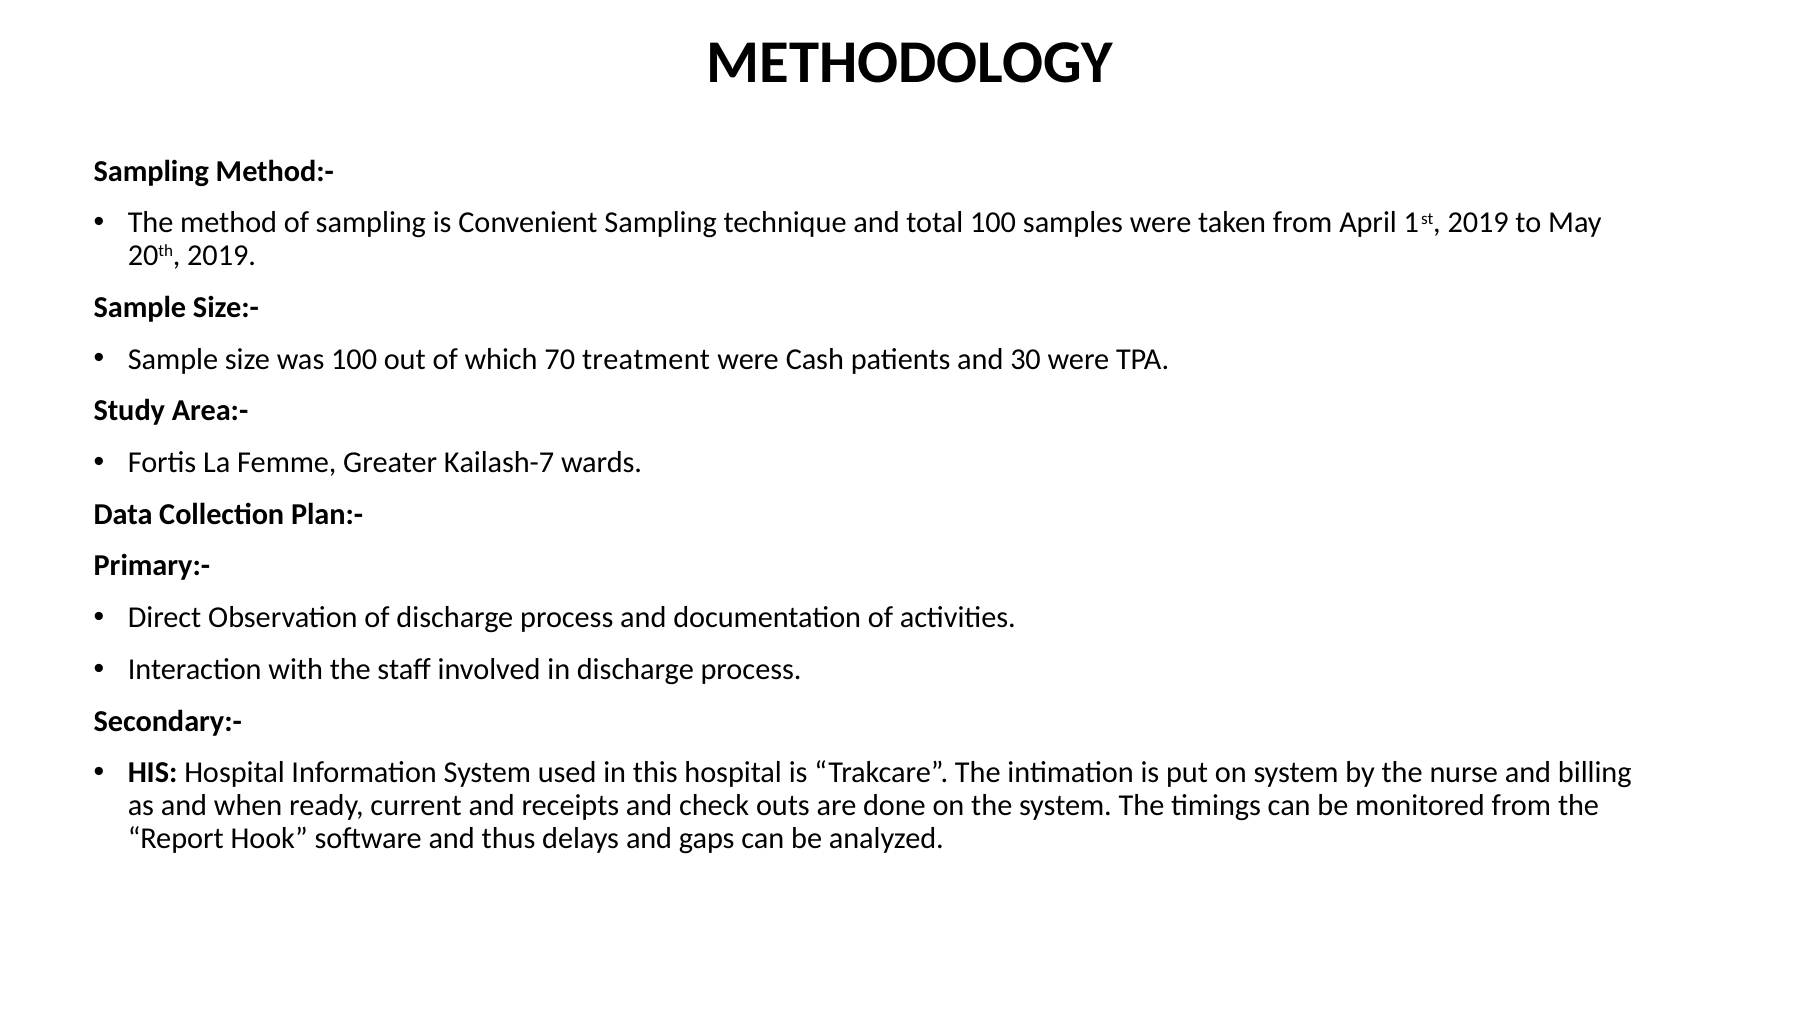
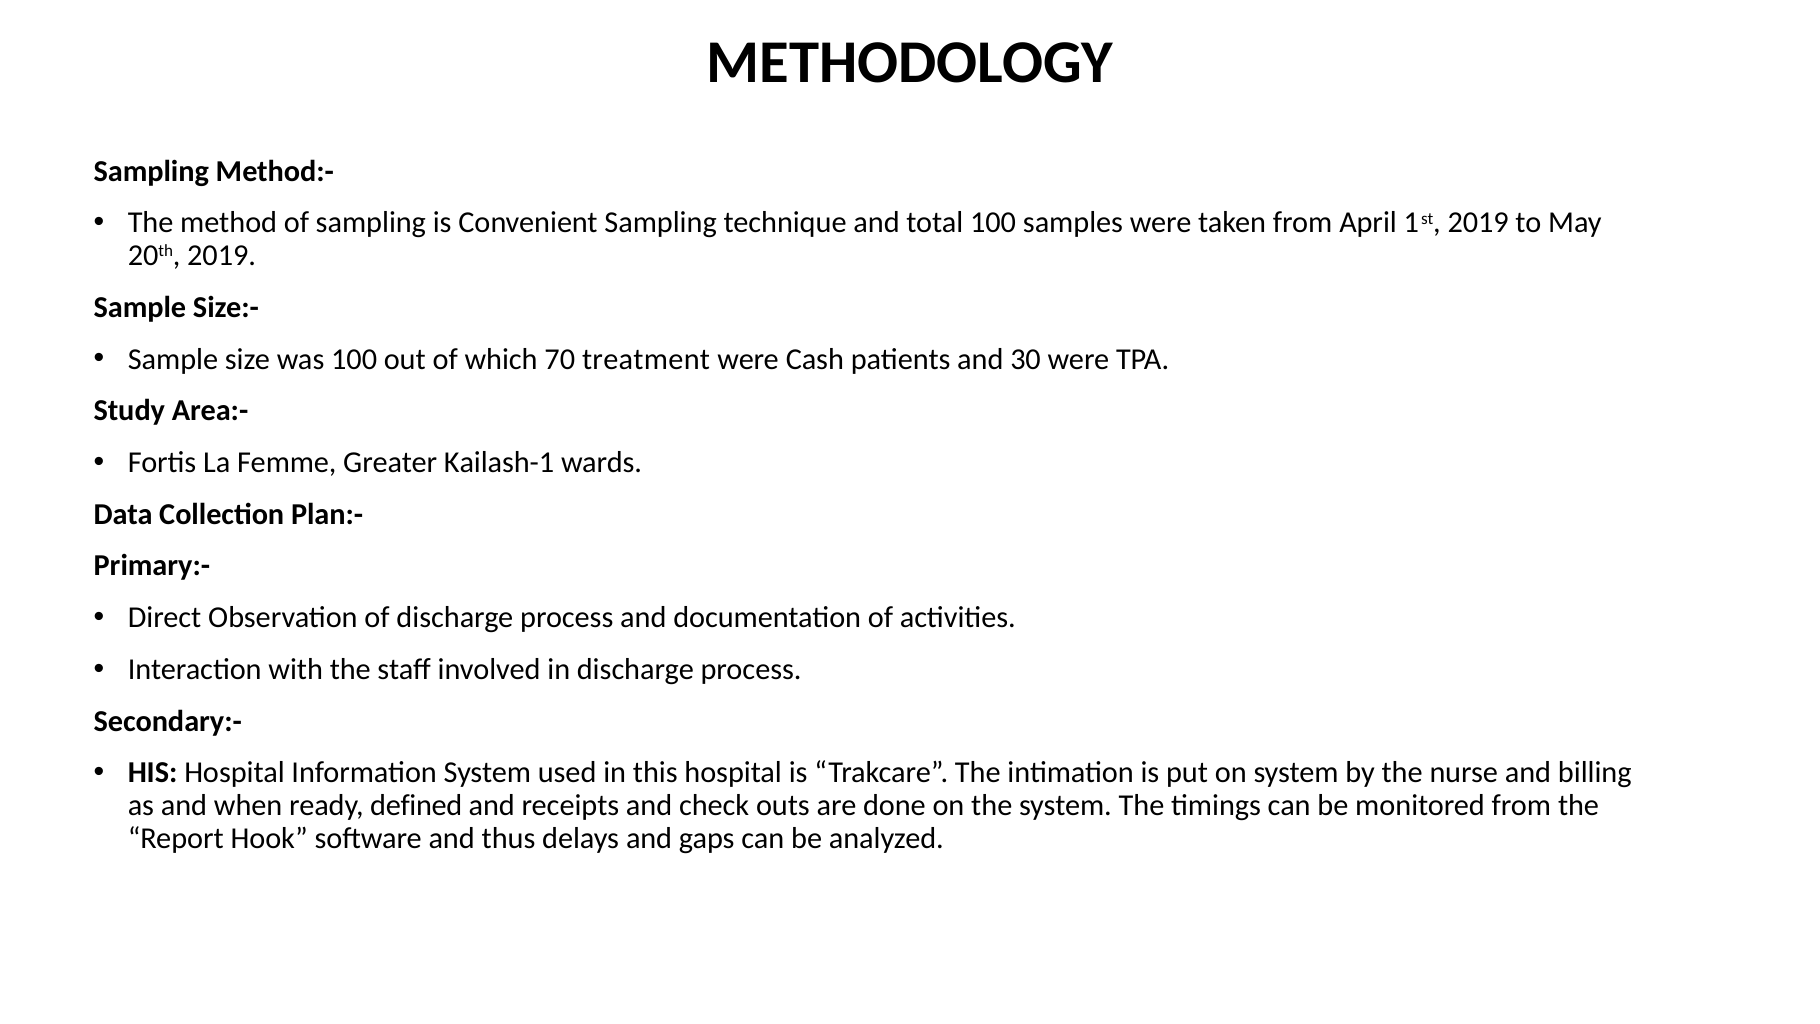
Kailash-7: Kailash-7 -> Kailash-1
current: current -> defined
